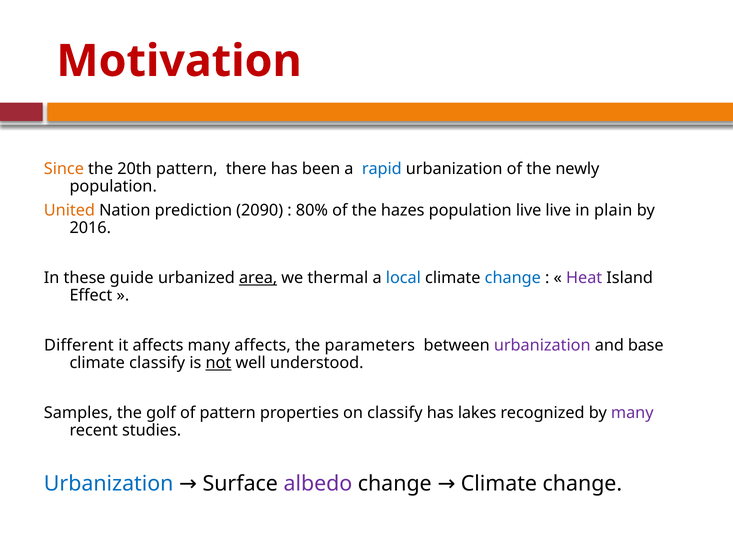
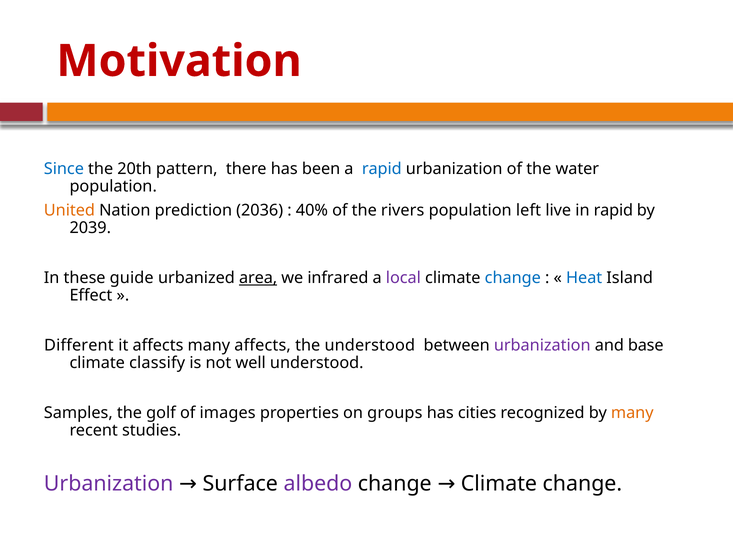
Since colour: orange -> blue
newly: newly -> water
2090: 2090 -> 2036
80%: 80% -> 40%
hazes: hazes -> rivers
population live: live -> left
in plain: plain -> rapid
2016: 2016 -> 2039
thermal: thermal -> infrared
local colour: blue -> purple
Heat colour: purple -> blue
the parameters: parameters -> understood
not underline: present -> none
of pattern: pattern -> images
on classify: classify -> groups
lakes: lakes -> cities
many at (632, 413) colour: purple -> orange
Urbanization at (109, 484) colour: blue -> purple
